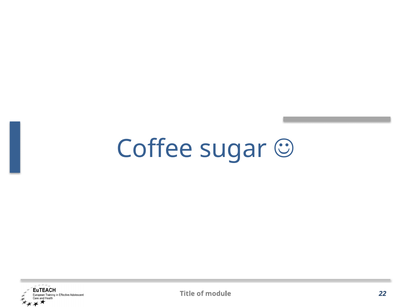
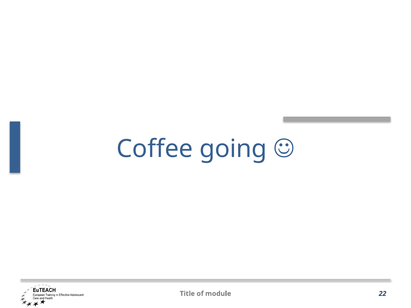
sugar: sugar -> going
